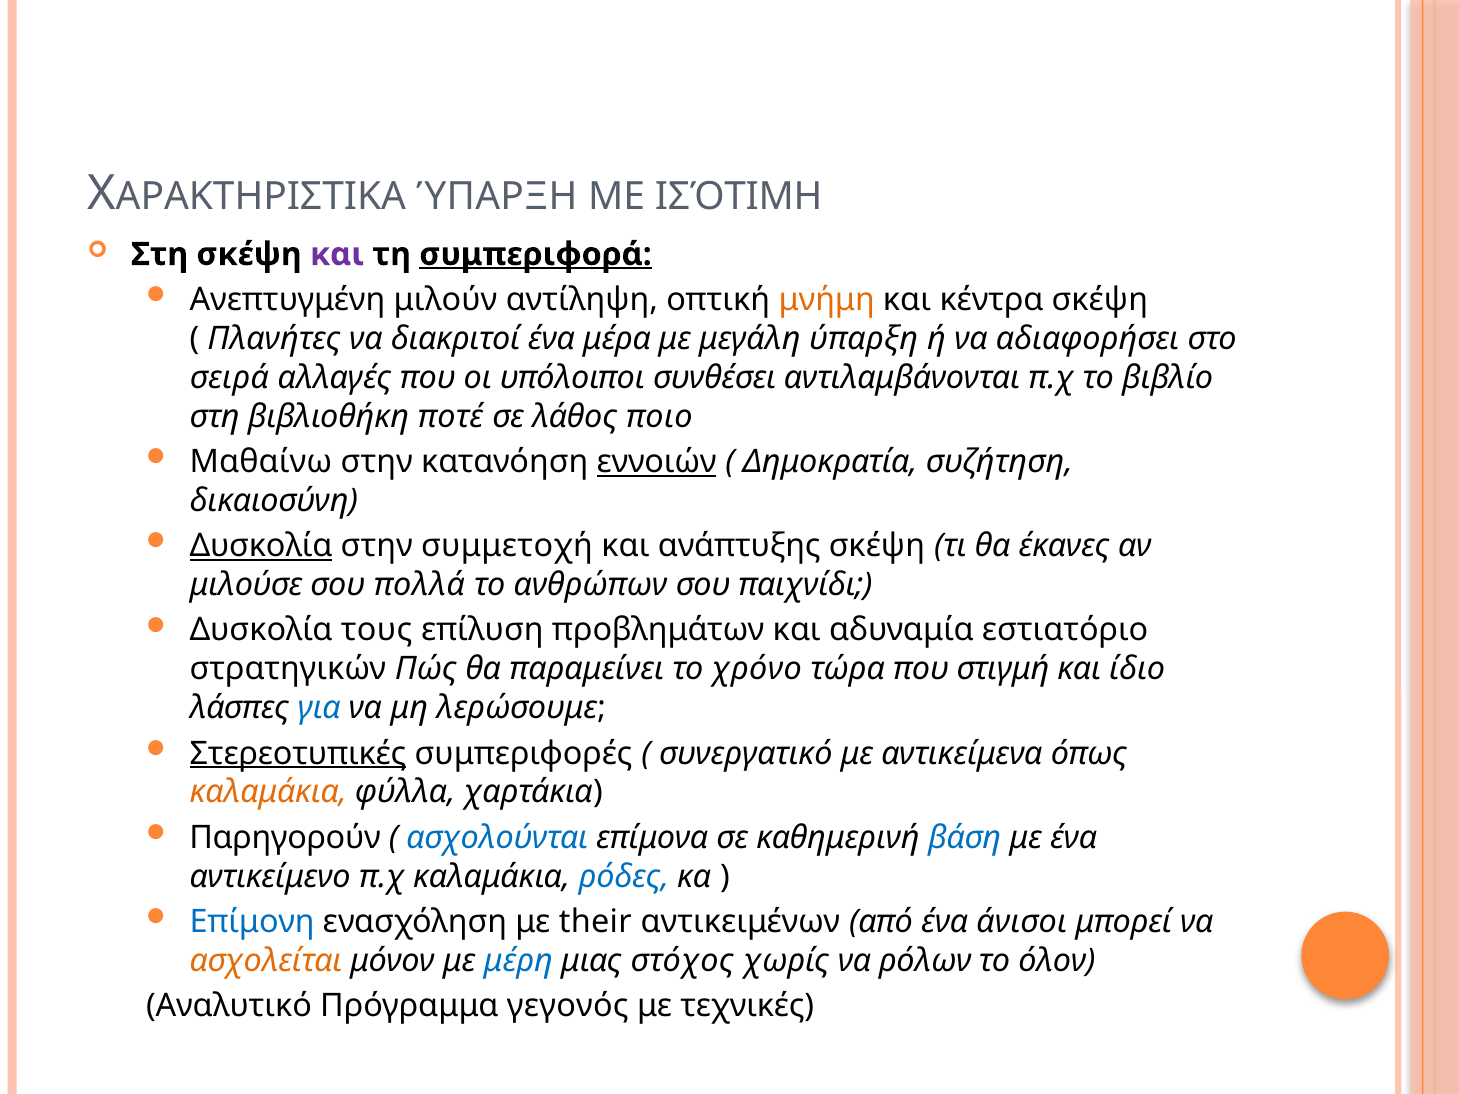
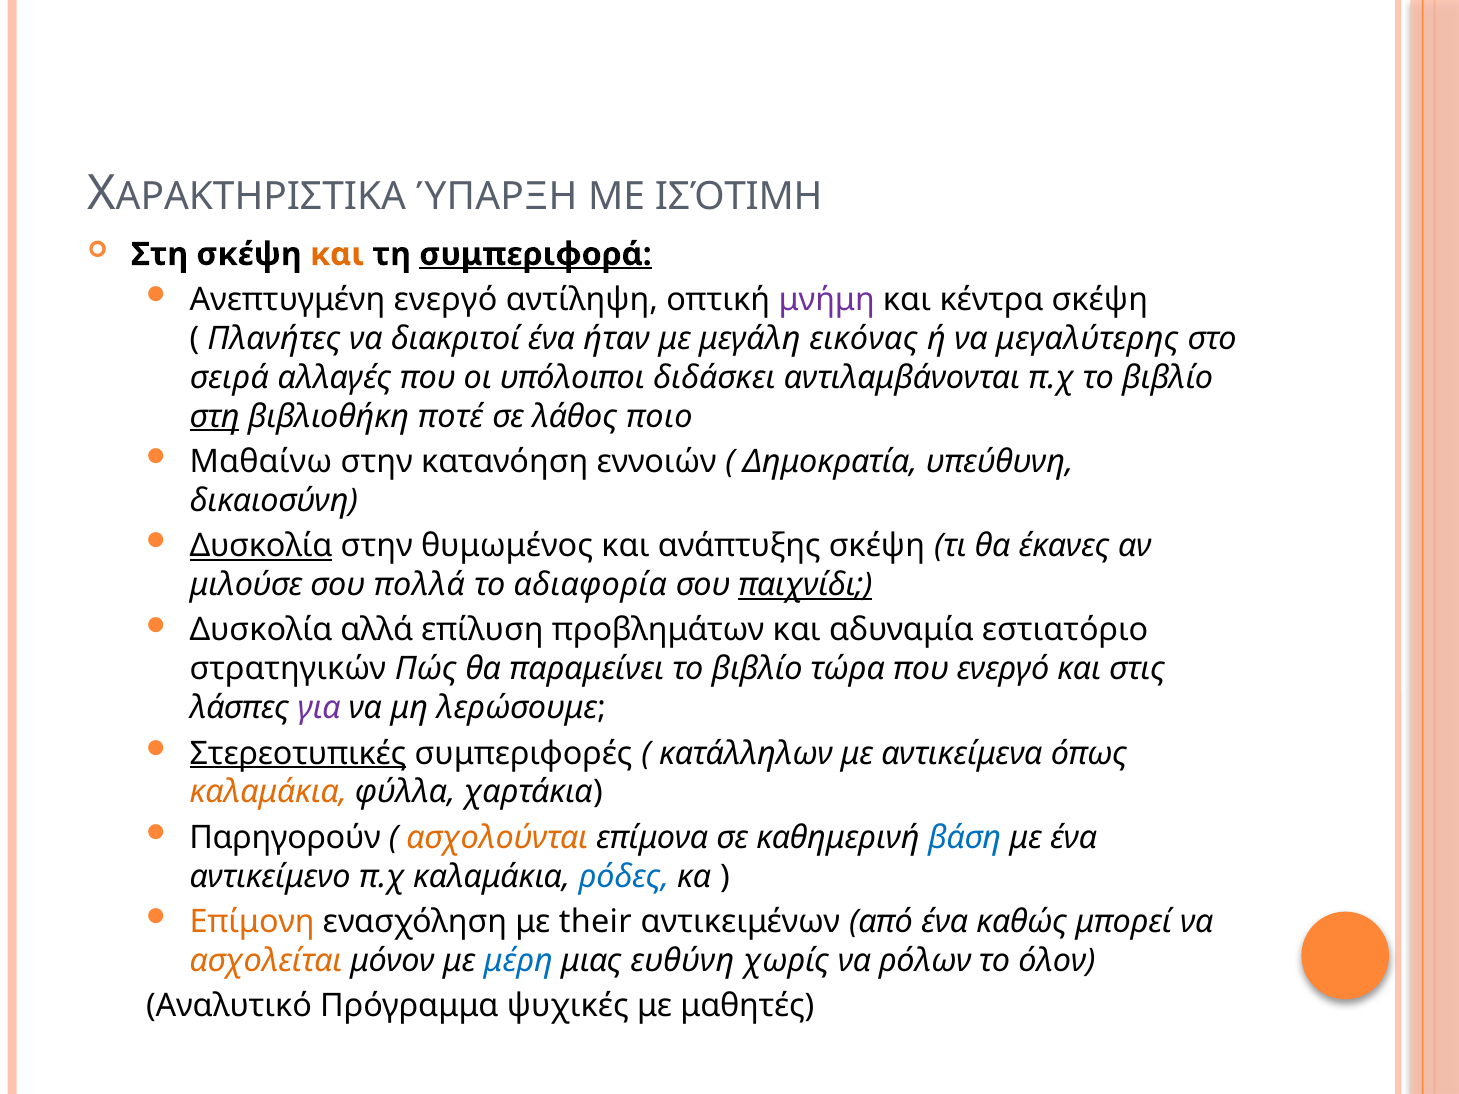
και at (337, 254) colour: purple -> orange
Ανεπτυγμένη μιλούν: μιλούν -> ενεργό
μνήμη colour: orange -> purple
μέρα: μέρα -> ήταν
μεγάλη ύπαρξη: ύπαρξη -> εικόνας
αδιαφορήσει: αδιαφορήσει -> μεγαλύτερης
συνθέσει: συνθέσει -> διδάσκει
στη at (215, 416) underline: none -> present
εννοιών underline: present -> none
συζήτηση: συζήτηση -> υπεύθυνη
συμμετοχή: συμμετοχή -> θυμωμένος
ανθρώπων: ανθρώπων -> αδιαφορία
παιχνίδι underline: none -> present
τους: τους -> αλλά
χρόνο at (757, 669): χρόνο -> βιβλίο
που στιγμή: στιγμή -> ενεργό
ίδιο: ίδιο -> στις
για colour: blue -> purple
συνεργατικό: συνεργατικό -> κατάλληλων
ασχολούνται colour: blue -> orange
Επίμονη colour: blue -> orange
άνισοι: άνισοι -> καθώς
στόχος: στόχος -> ευθύνη
γεγονός: γεγονός -> ψυχικές
τεχνικές: τεχνικές -> μαθητές
